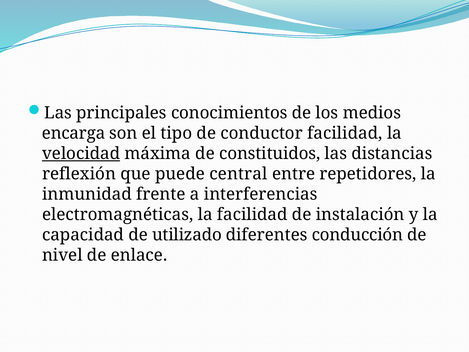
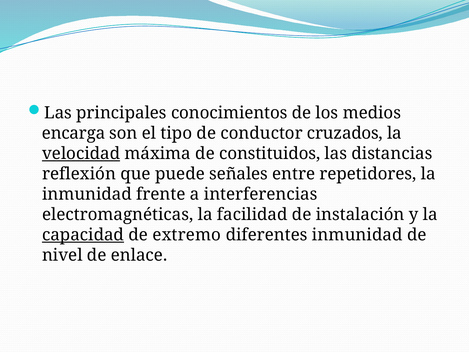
conductor facilidad: facilidad -> cruzados
central: central -> señales
capacidad underline: none -> present
utilizado: utilizado -> extremo
diferentes conducción: conducción -> inmunidad
